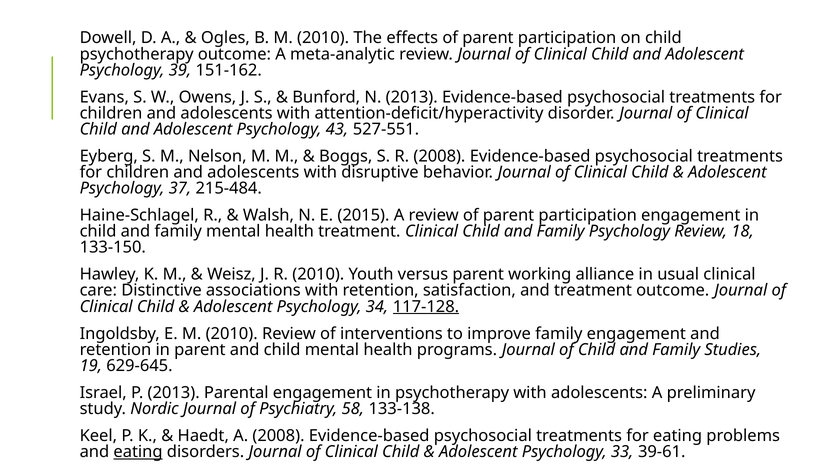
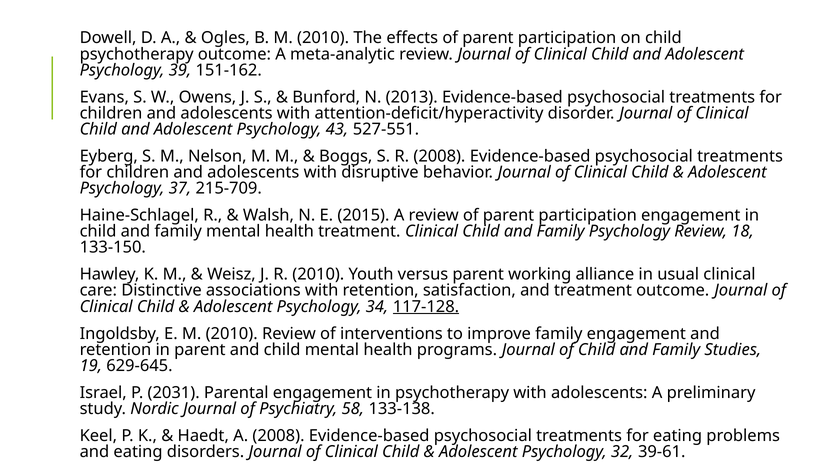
215-484: 215-484 -> 215-709
P 2013: 2013 -> 2031
eating at (138, 452) underline: present -> none
33: 33 -> 32
